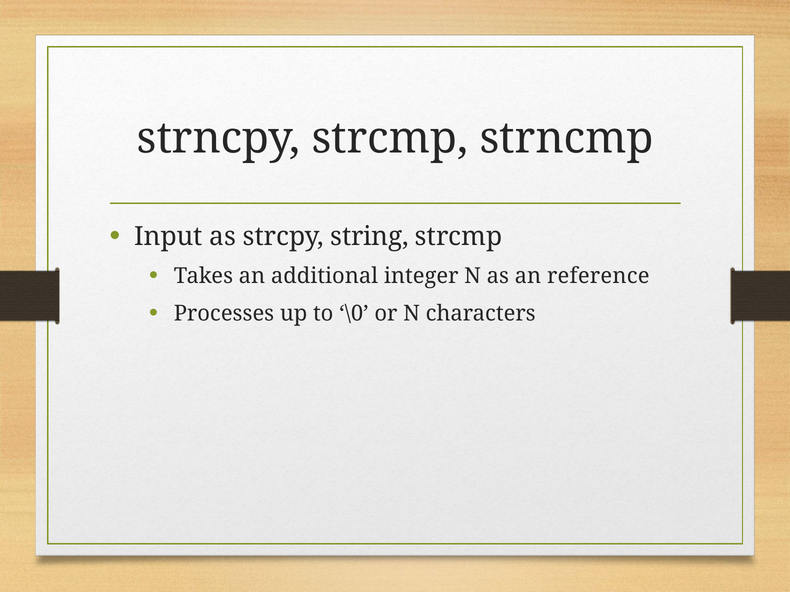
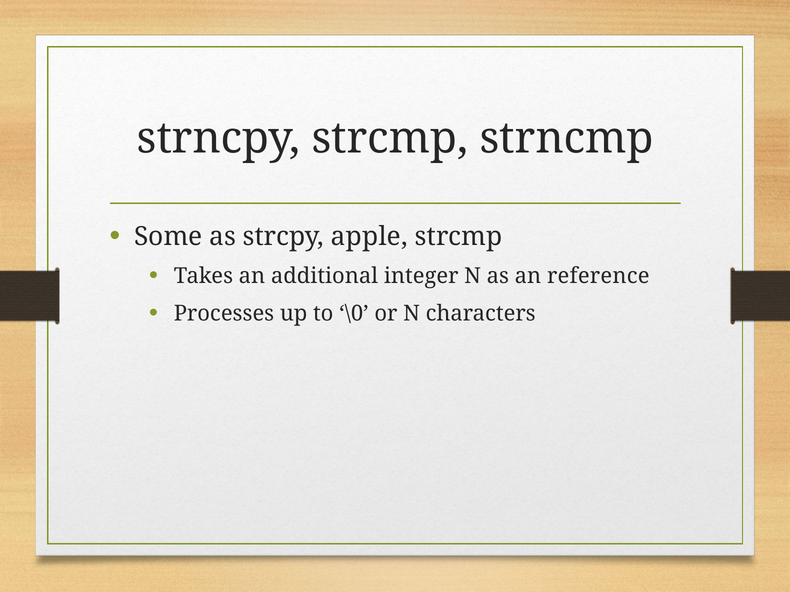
Input: Input -> Some
string: string -> apple
